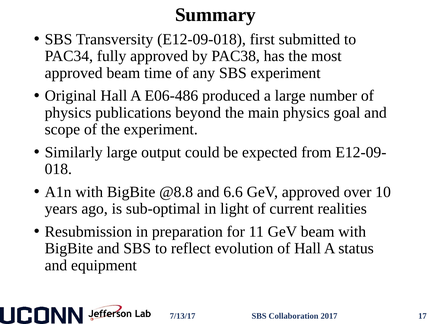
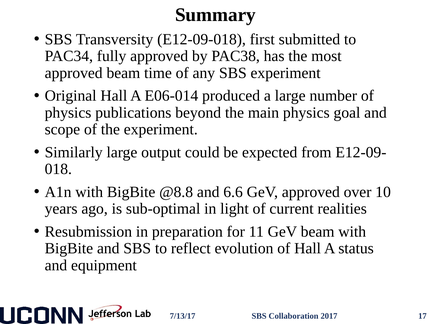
E06-486: E06-486 -> E06-014
